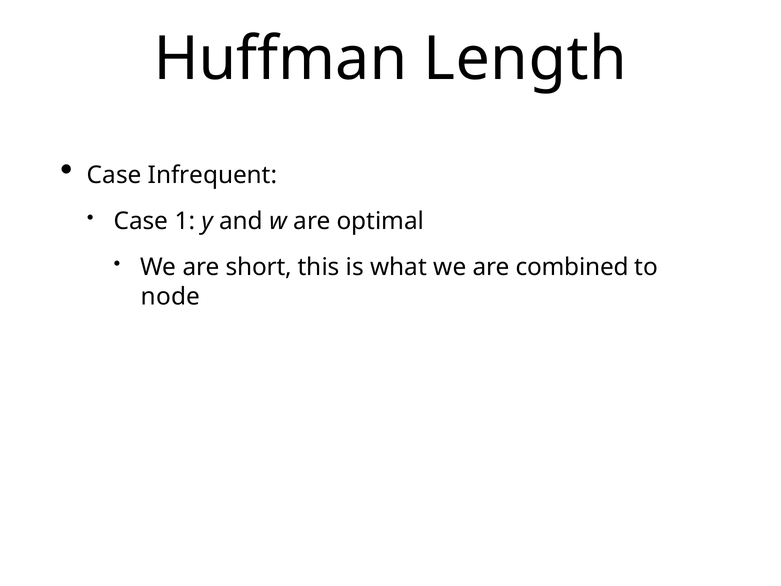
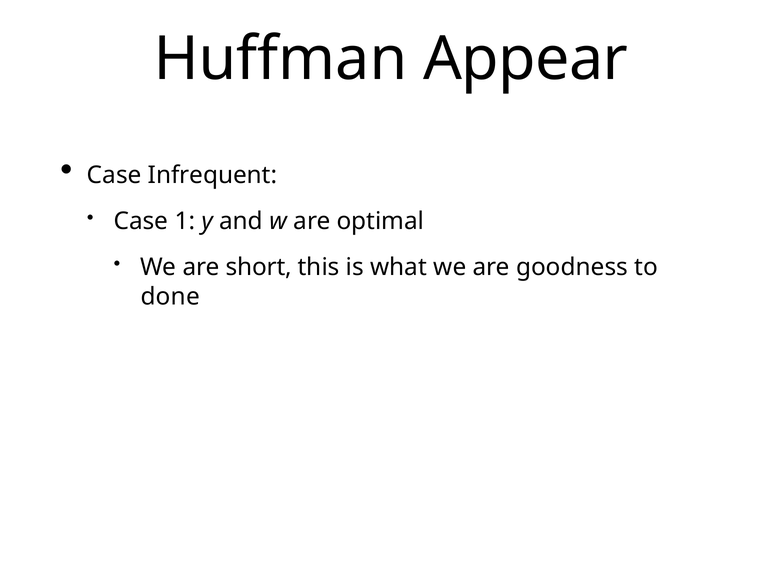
Length: Length -> Appear
combined: combined -> goodness
node: node -> done
